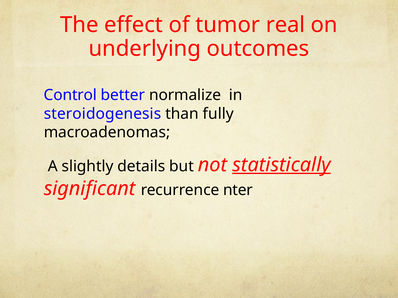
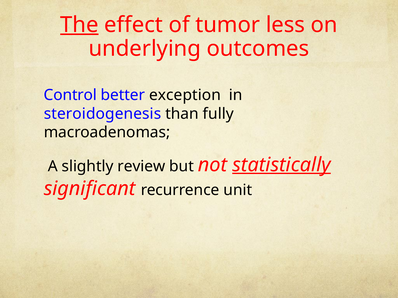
The underline: none -> present
real: real -> less
normalize: normalize -> exception
details: details -> review
nter: nter -> unit
